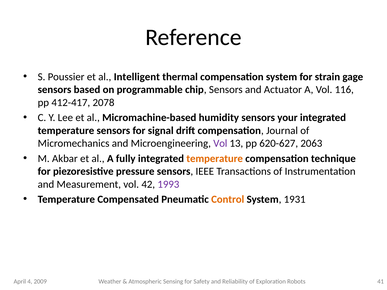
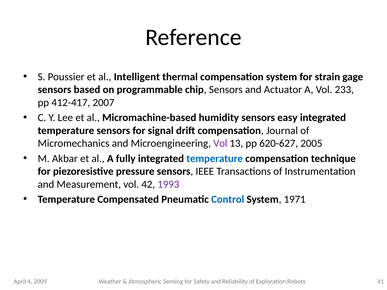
116: 116 -> 233
2078: 2078 -> 2007
your: your -> easy
2063: 2063 -> 2005
temperature at (215, 159) colour: orange -> blue
Control colour: orange -> blue
1931: 1931 -> 1971
